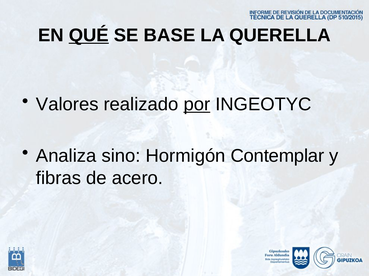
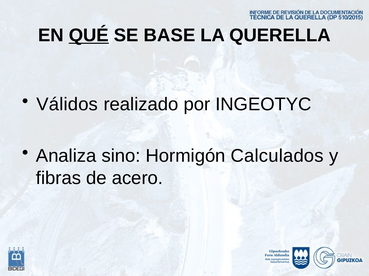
Valores: Valores -> Válidos
por underline: present -> none
Contemplar: Contemplar -> Calculados
